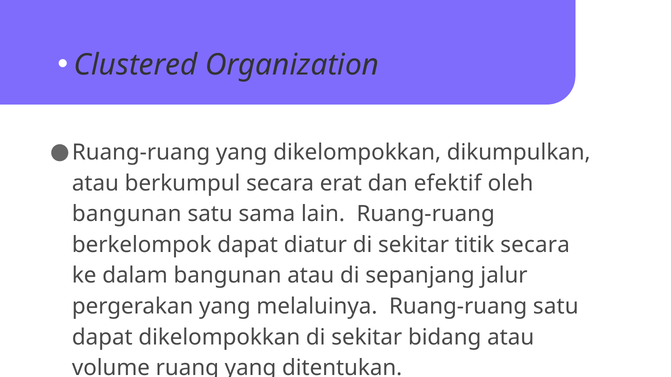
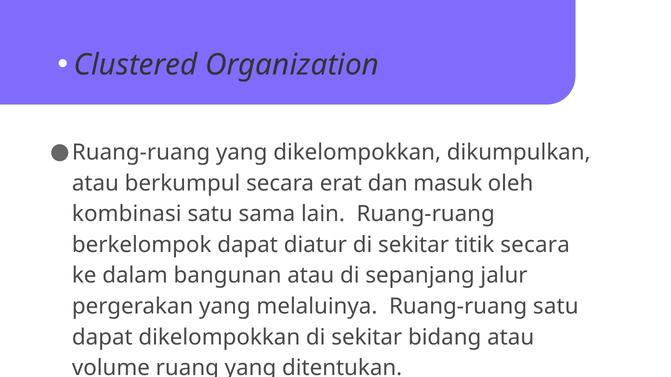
efektif: efektif -> masuk
bangunan at (127, 214): bangunan -> kombinasi
